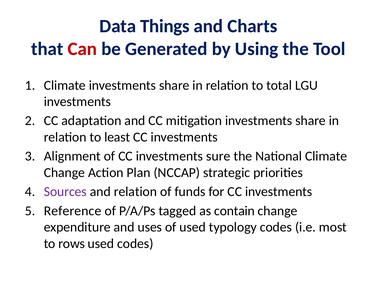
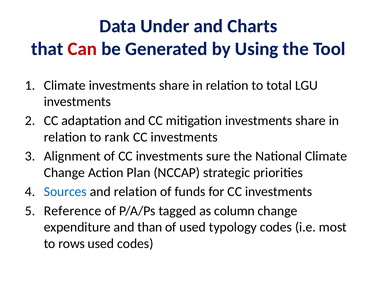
Things: Things -> Under
least: least -> rank
Sources colour: purple -> blue
contain: contain -> column
uses: uses -> than
